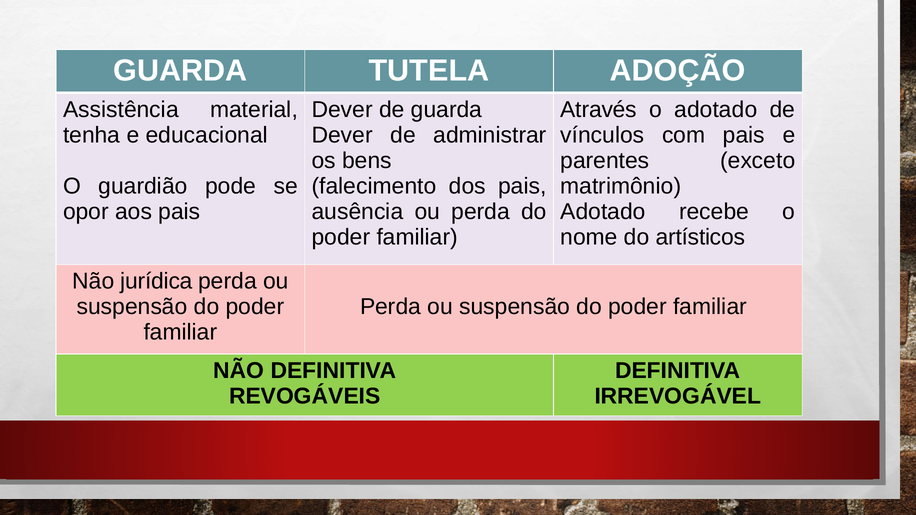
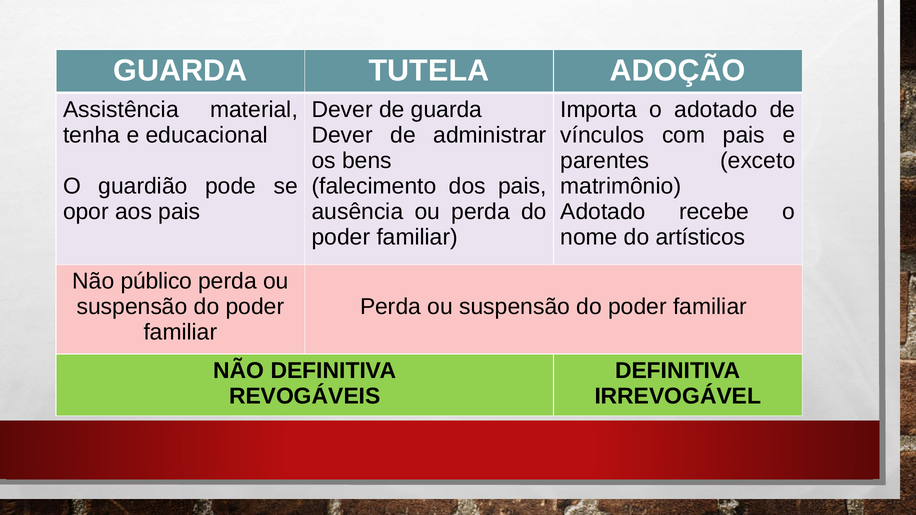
Através: Através -> Importa
jurídica: jurídica -> público
